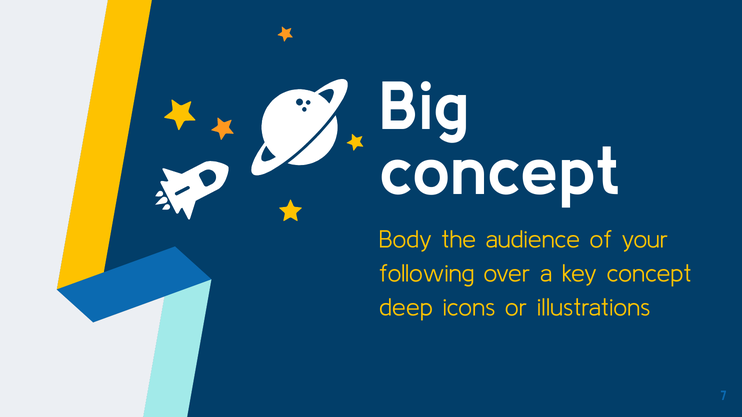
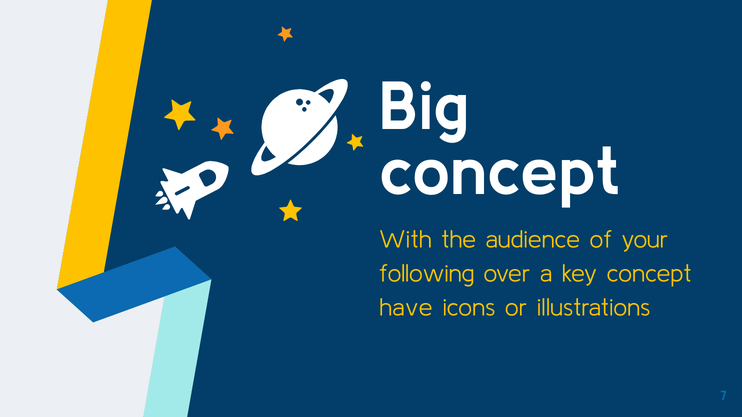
Body: Body -> With
deep: deep -> have
